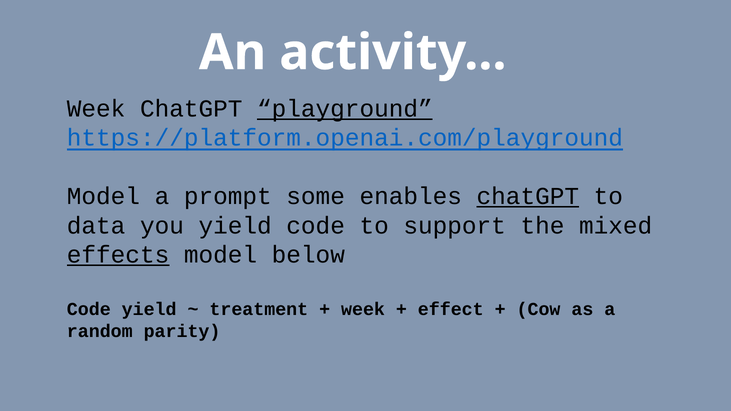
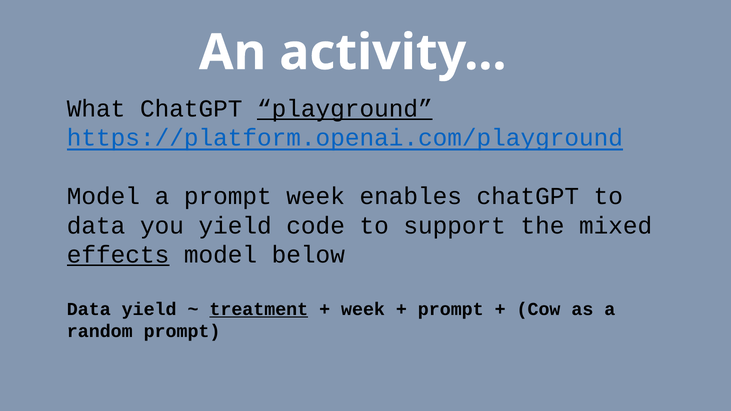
Week at (96, 109): Week -> What
prompt some: some -> week
chatGPT at (528, 196) underline: present -> none
Code at (89, 309): Code -> Data
treatment underline: none -> present
effect at (451, 309): effect -> prompt
random parity: parity -> prompt
